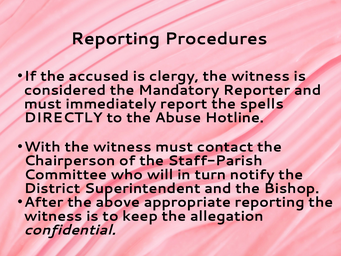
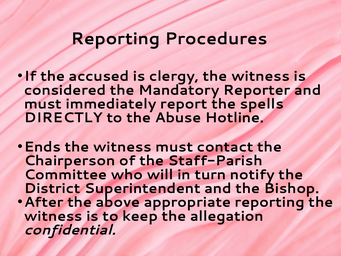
With: With -> Ends
